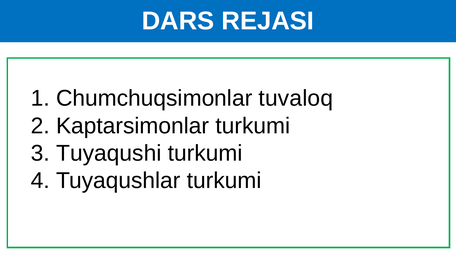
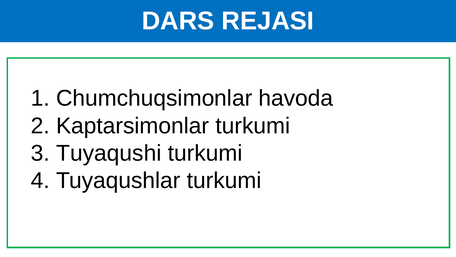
tuvaloq: tuvaloq -> havoda
